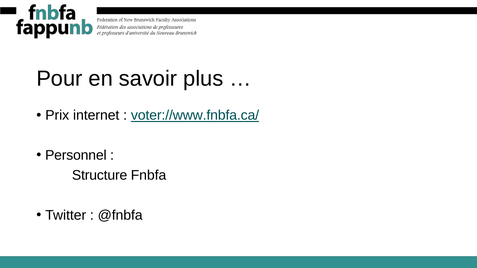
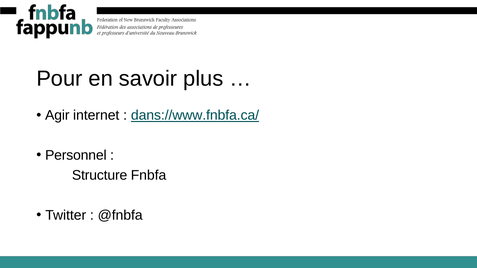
Prix: Prix -> Agir
voter://www.fnbfa.ca/: voter://www.fnbfa.ca/ -> dans://www.fnbfa.ca/
